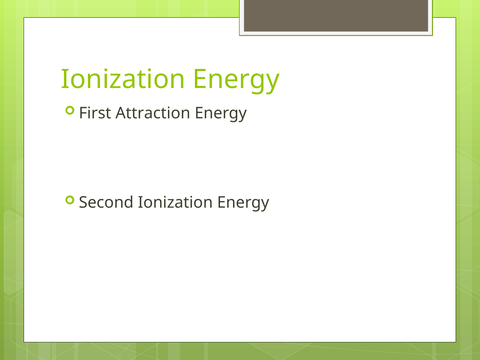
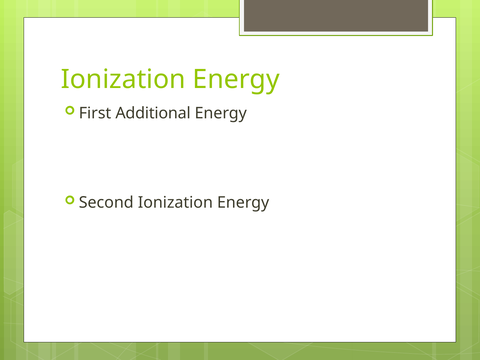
Attraction: Attraction -> Additional
